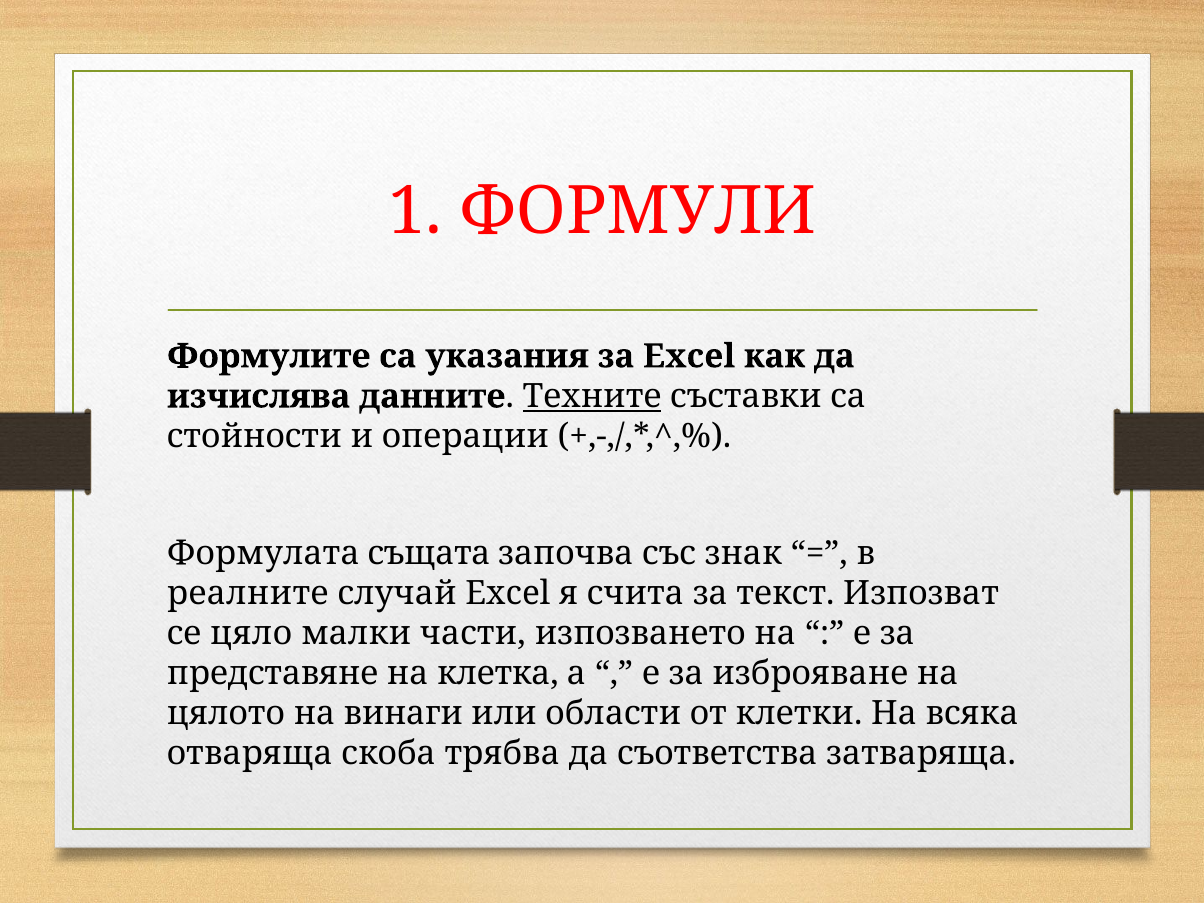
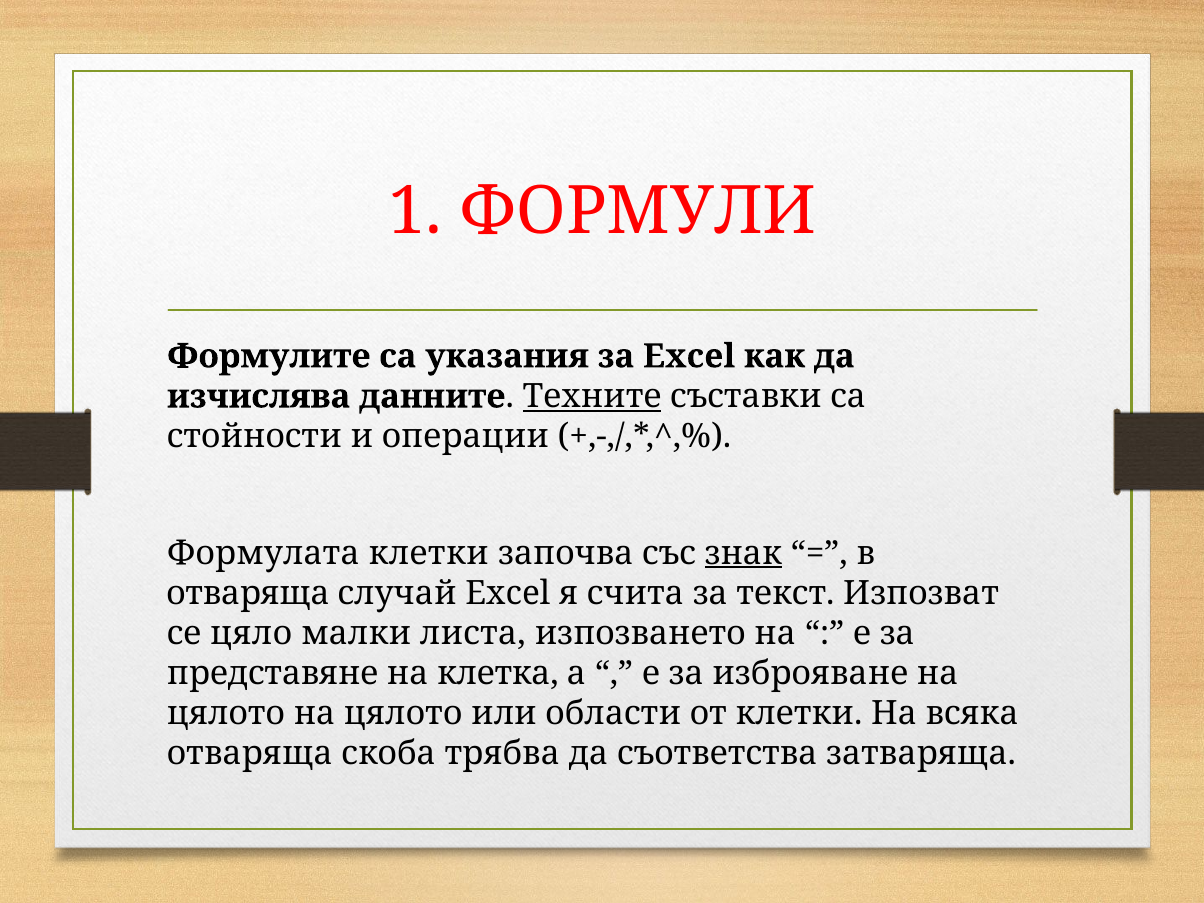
Формулата същата: същата -> клетки
знак underline: none -> present
реалните at (248, 593): реалните -> отваряща
части: части -> листа
винаги at (403, 714): винаги -> цялото
